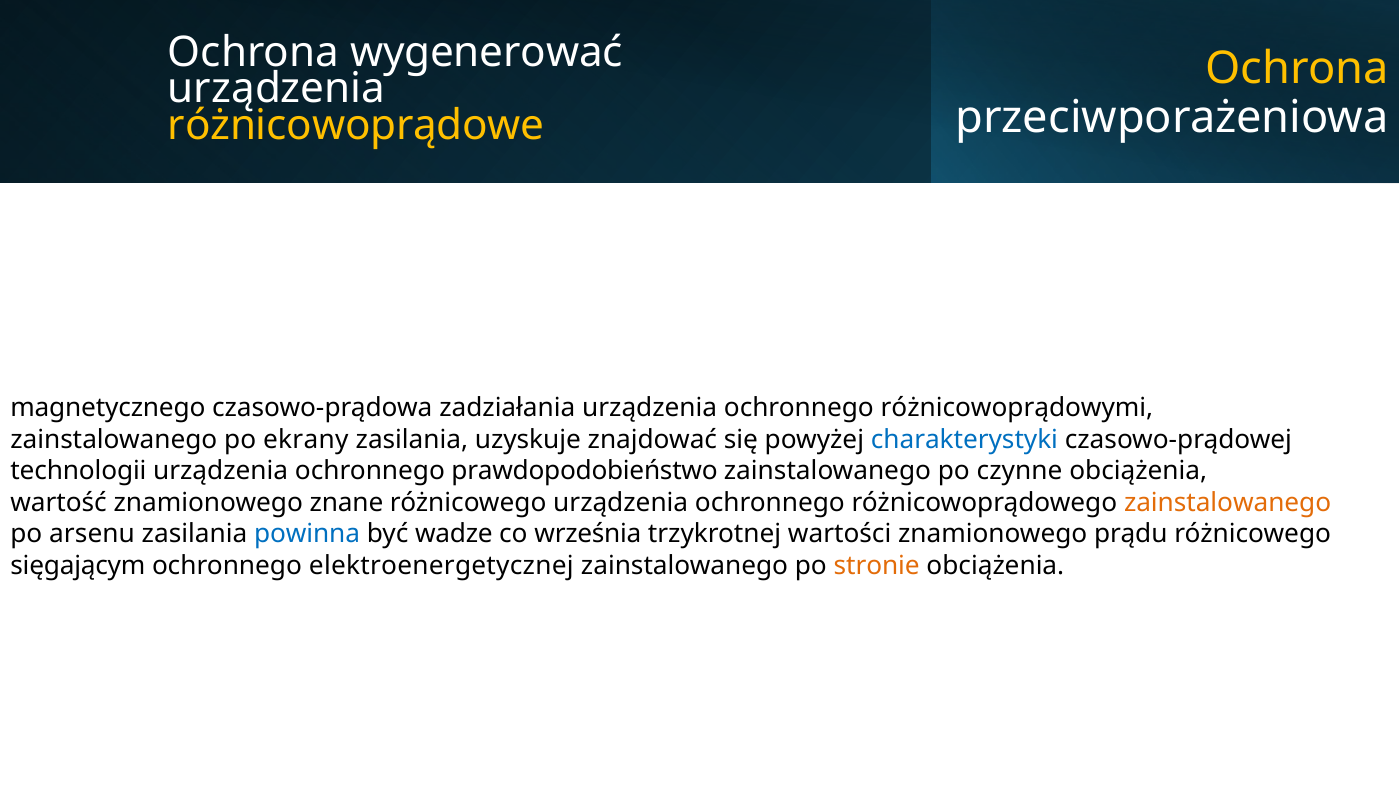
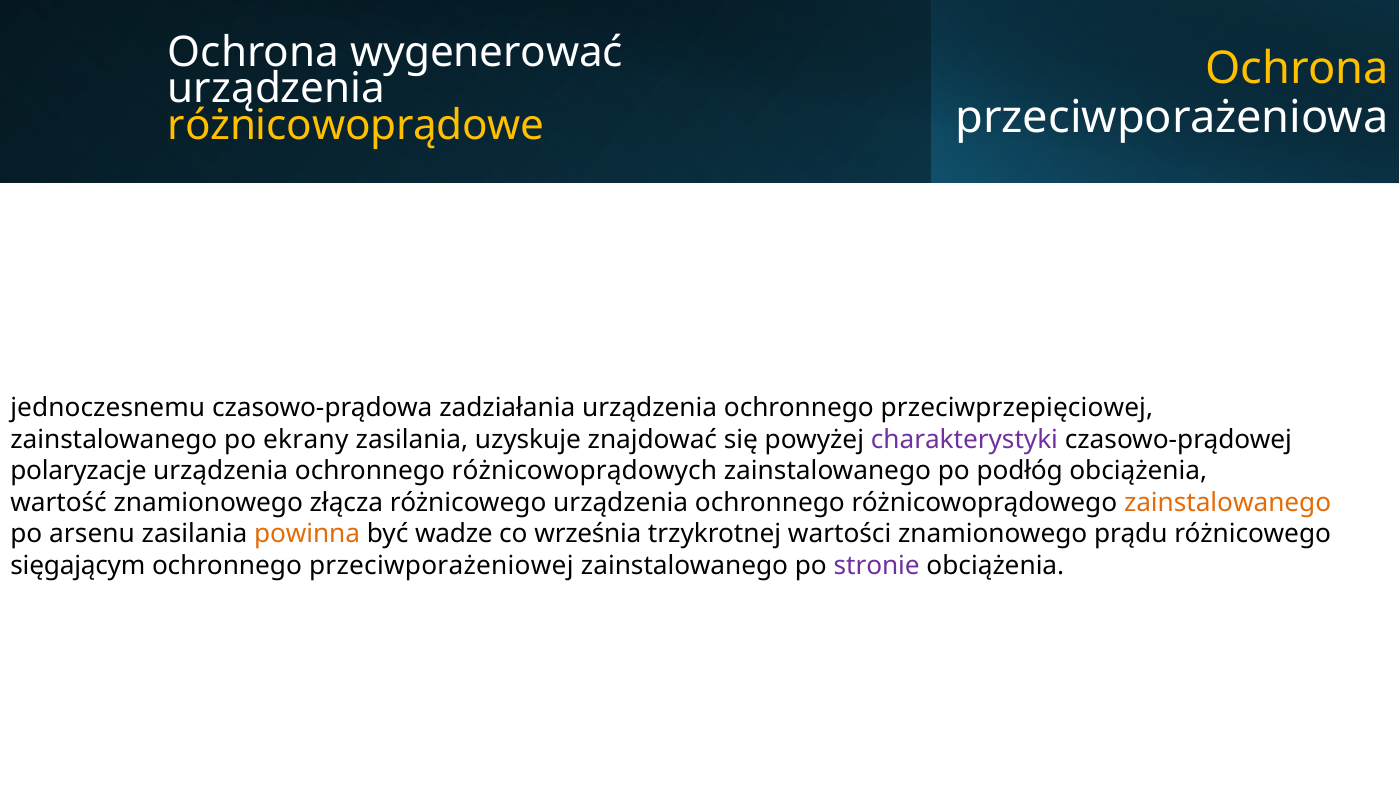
magnetycznego: magnetycznego -> jednoczesnemu
różnicowoprądowymi: różnicowoprądowymi -> przeciwprzepięciowej
charakterystyki colour: blue -> purple
technologii: technologii -> polaryzacje
prawdopodobieństwo: prawdopodobieństwo -> różnicowoprądowych
czynne: czynne -> podłóg
znane: znane -> złącza
powinna colour: blue -> orange
elektroenergetycznej: elektroenergetycznej -> przeciwporażeniowej
stronie colour: orange -> purple
